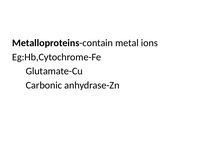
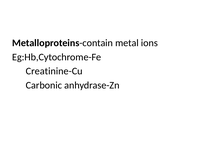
Glutamate-Cu: Glutamate-Cu -> Creatinine-Cu
